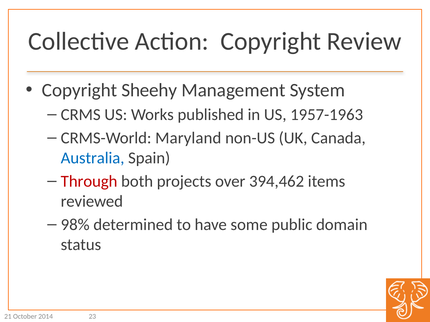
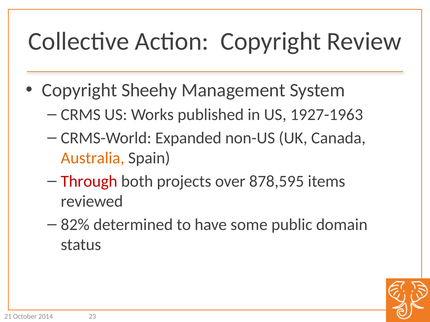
1957-1963: 1957-1963 -> 1927-1963
Maryland: Maryland -> Expanded
Australia colour: blue -> orange
394,462: 394,462 -> 878,595
98%: 98% -> 82%
